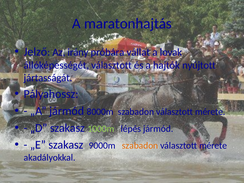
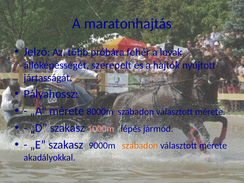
irány: irány -> több
vállat: vállat -> fehér
állóképességét választott: választott -> szerepelt
„A jármód: jármód -> mérete
1000m colour: light green -> pink
